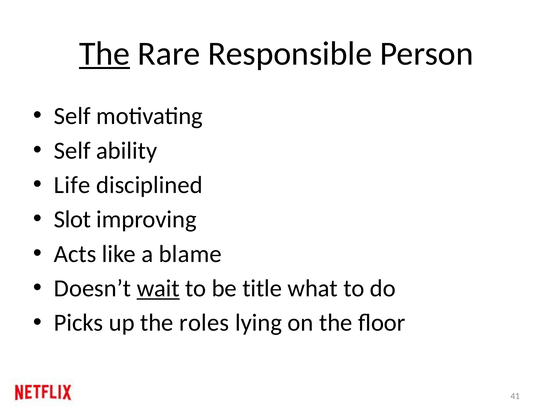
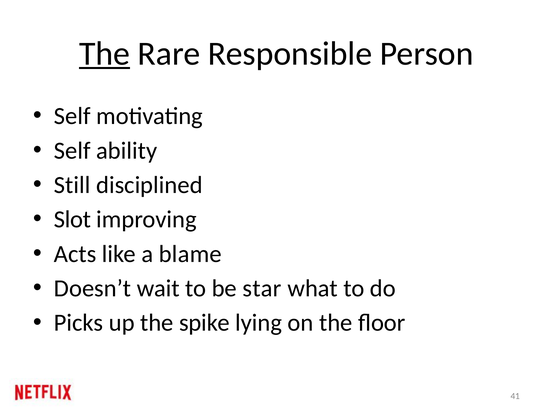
Life: Life -> Still
wait underline: present -> none
title: title -> star
roles: roles -> spike
